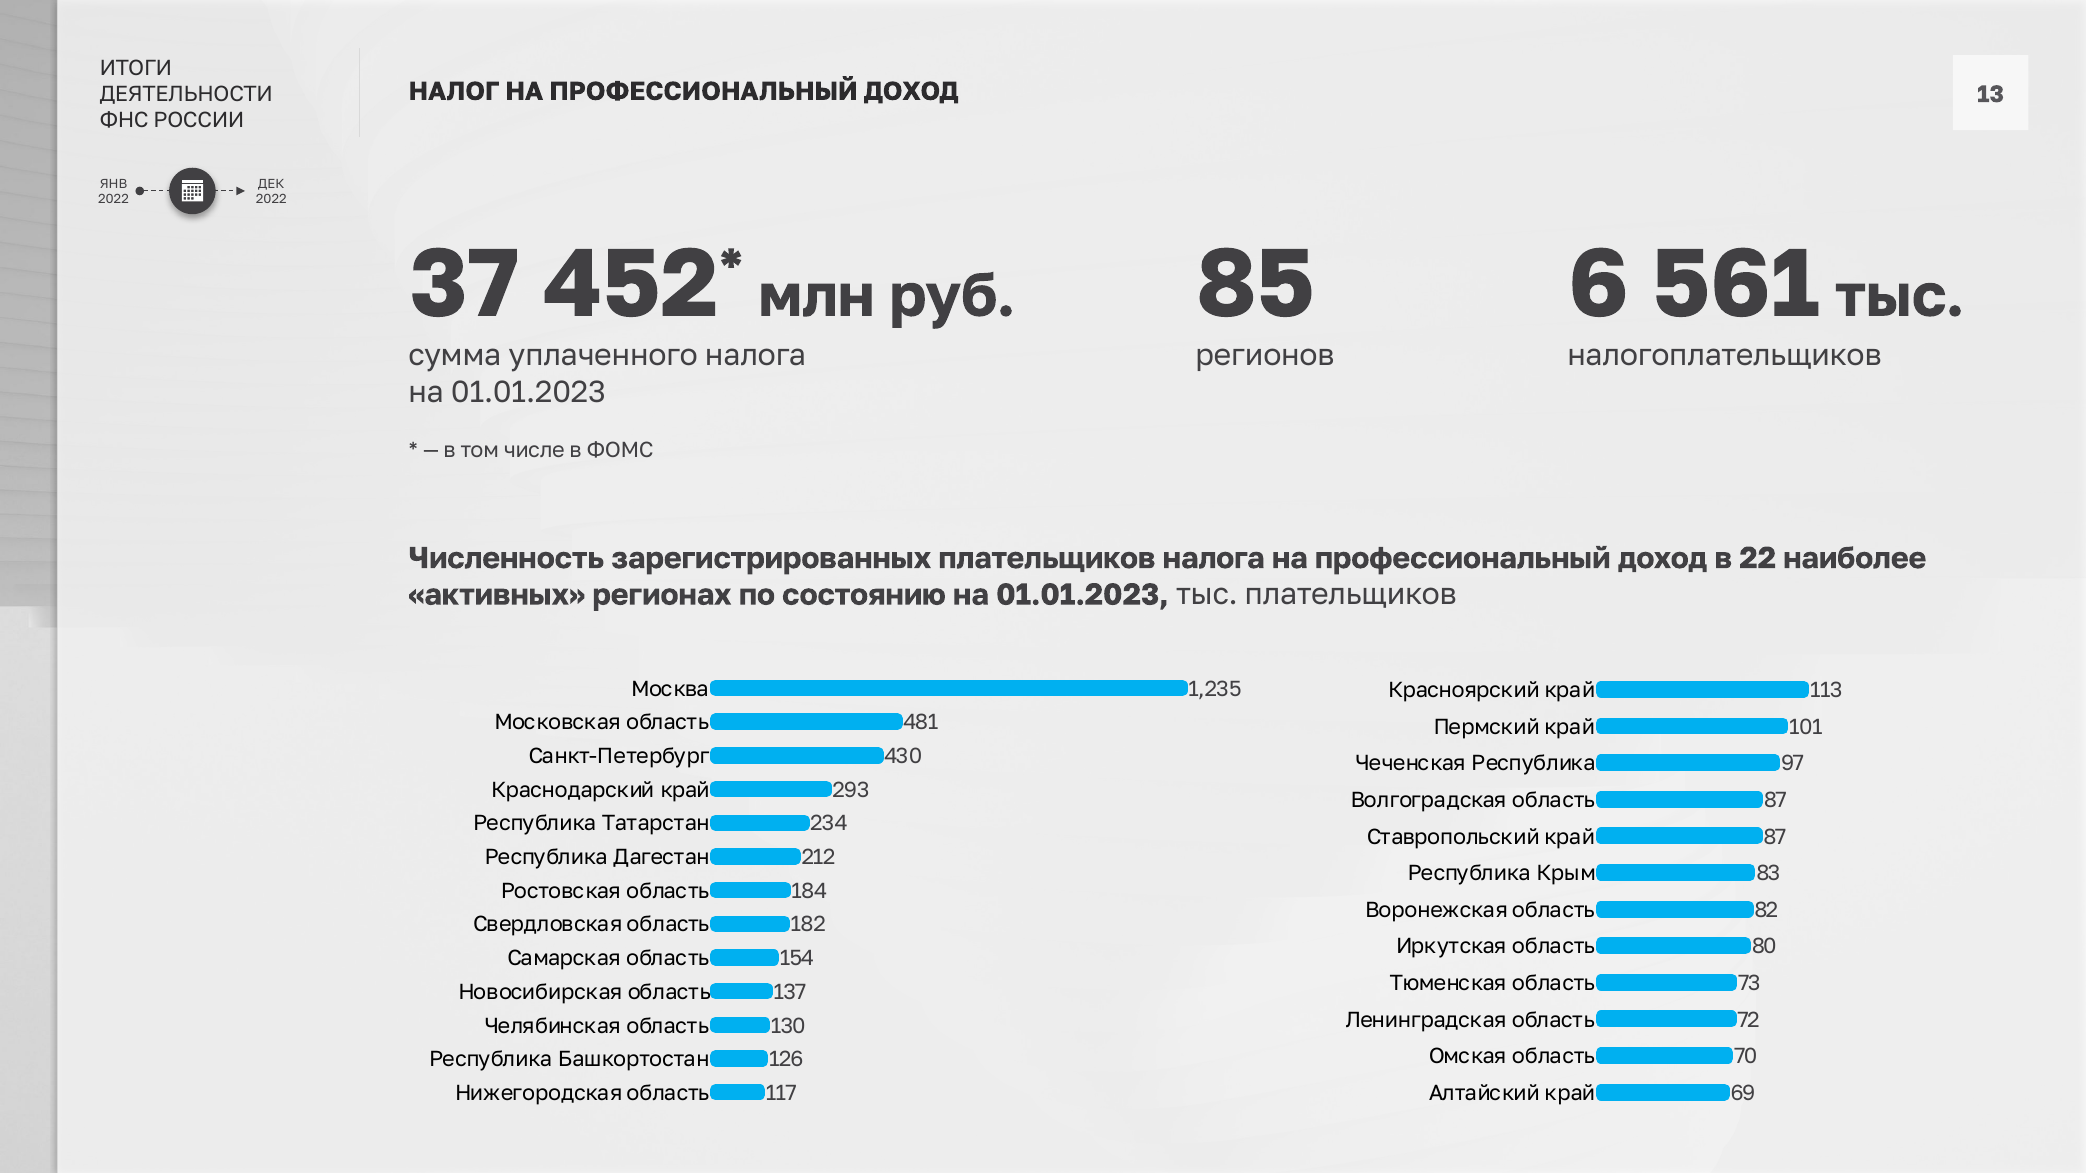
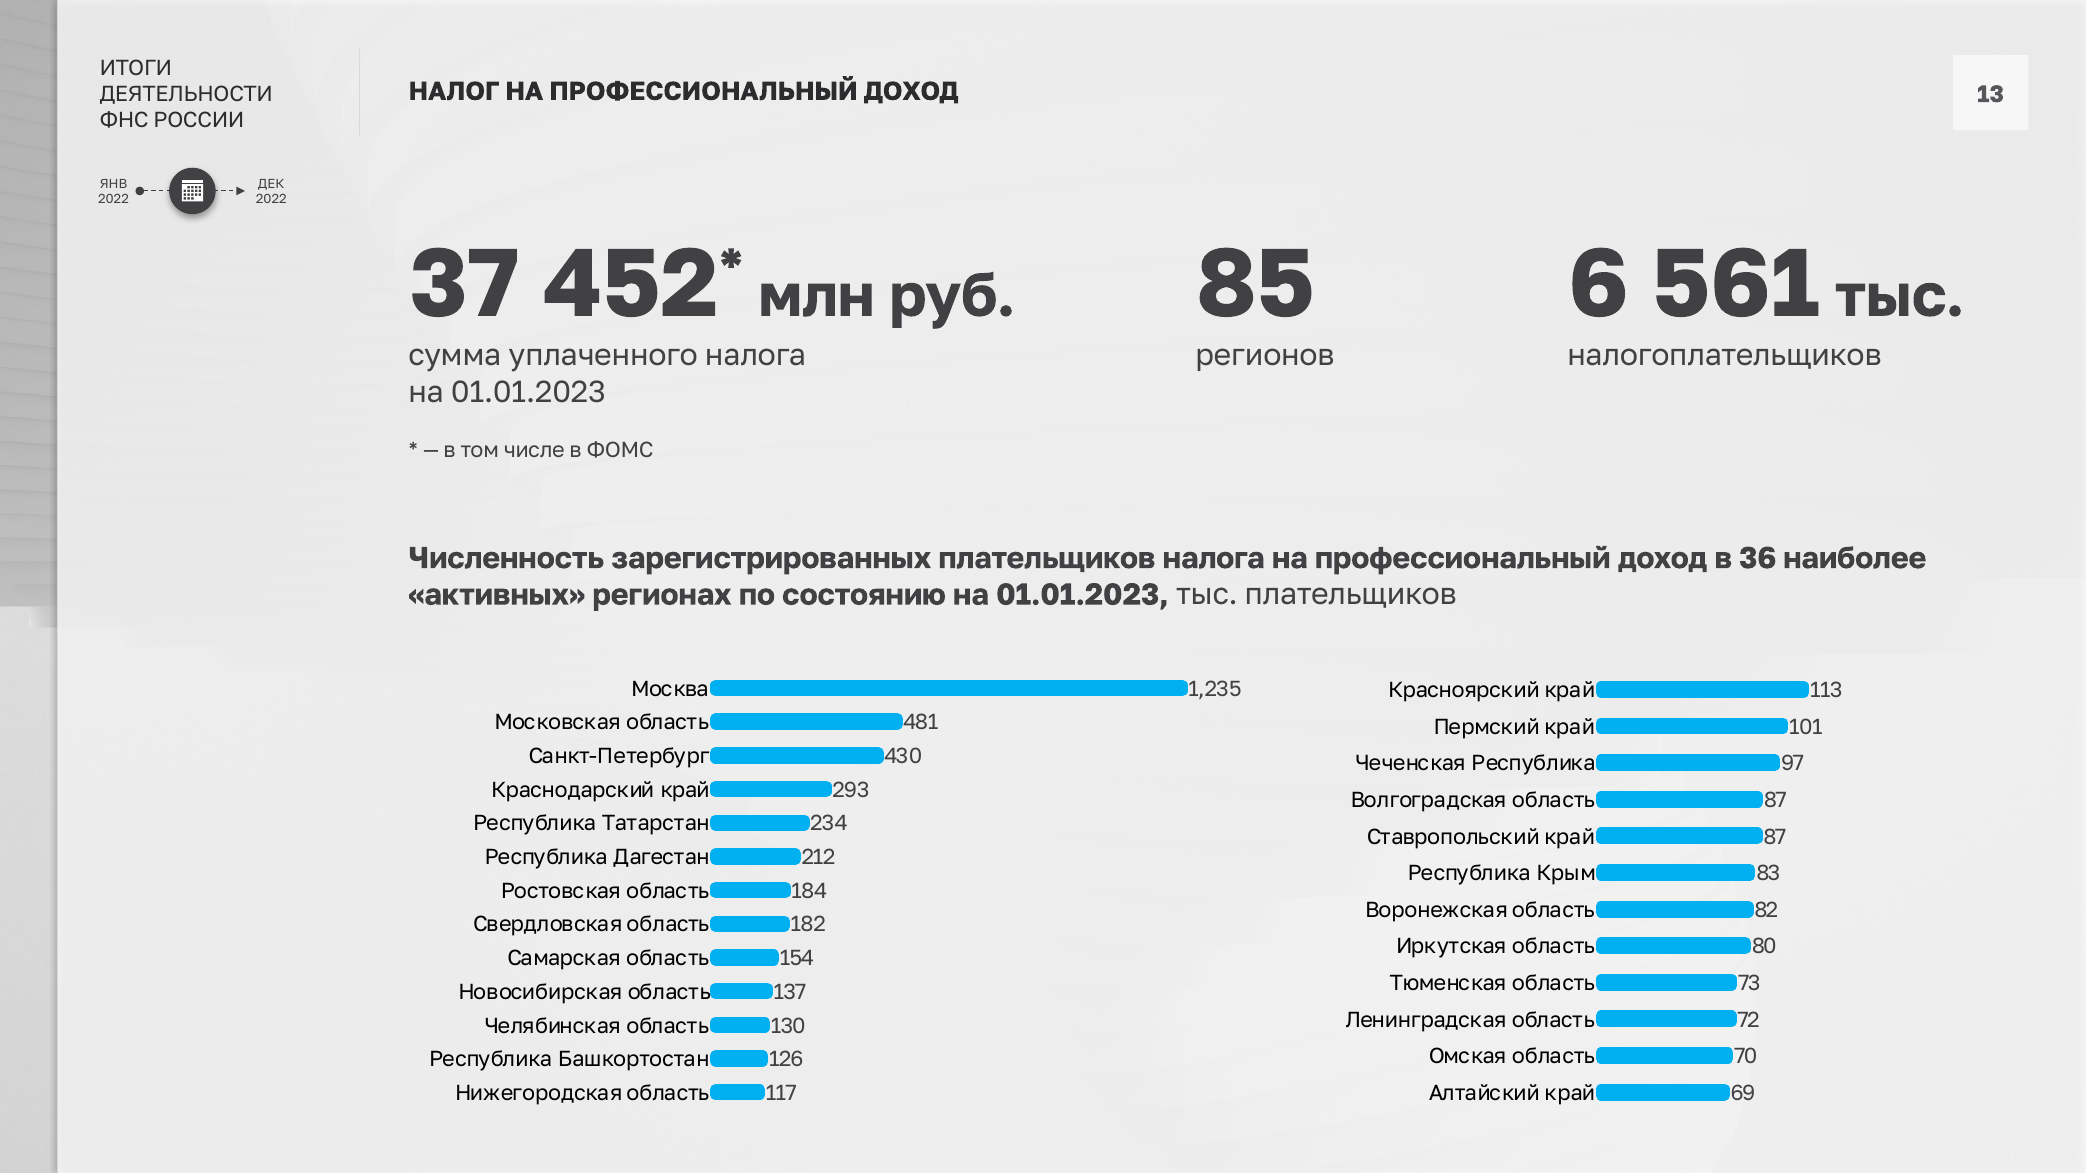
22: 22 -> 36
